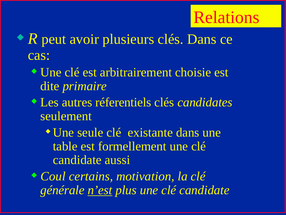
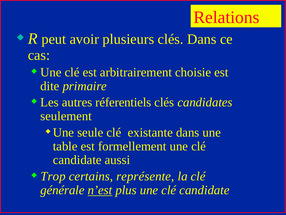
Coul: Coul -> Trop
motivation: motivation -> représente
